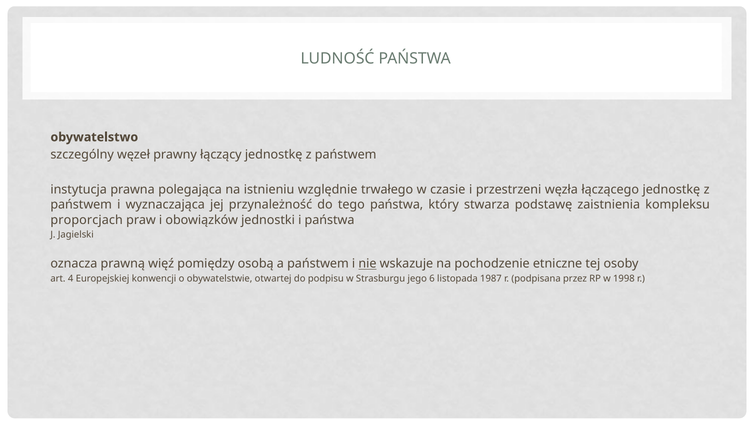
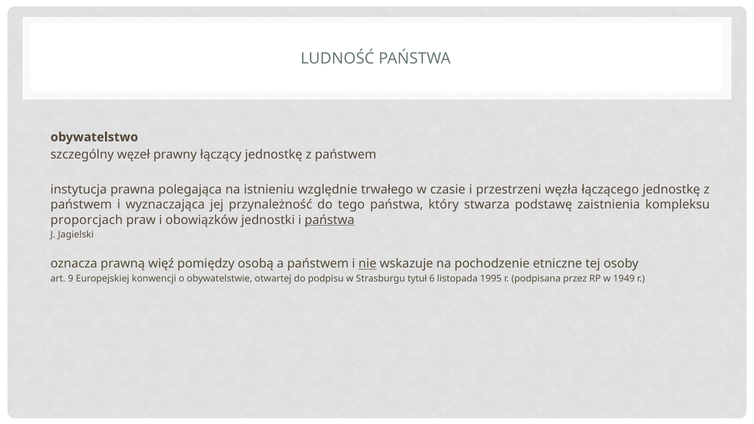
państwa at (330, 220) underline: none -> present
4: 4 -> 9
jego: jego -> tytuł
1987: 1987 -> 1995
1998: 1998 -> 1949
